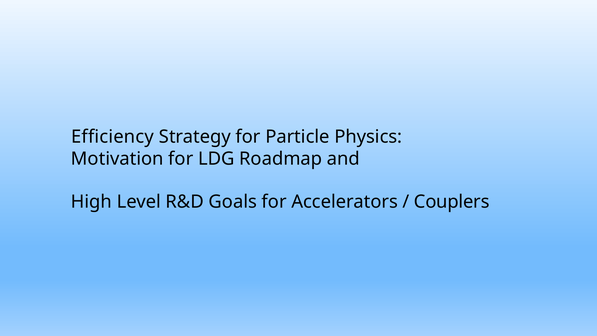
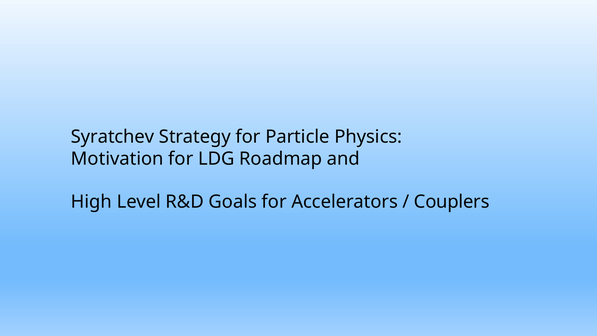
Efficiency: Efficiency -> Syratchev
